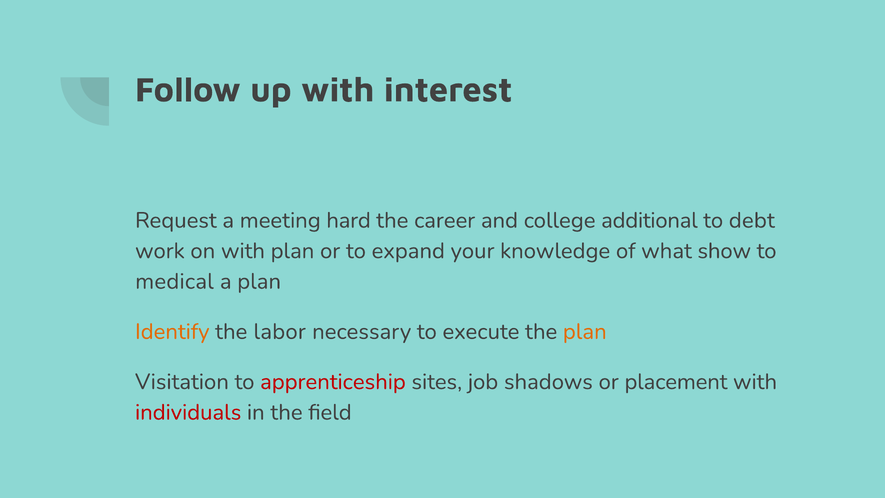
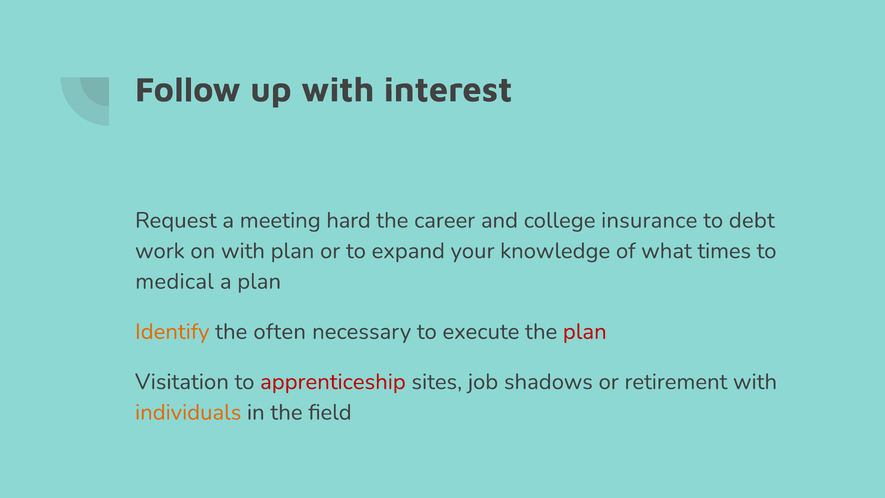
additional: additional -> insurance
show: show -> times
labor: labor -> often
plan at (585, 331) colour: orange -> red
placement: placement -> retirement
individuals colour: red -> orange
